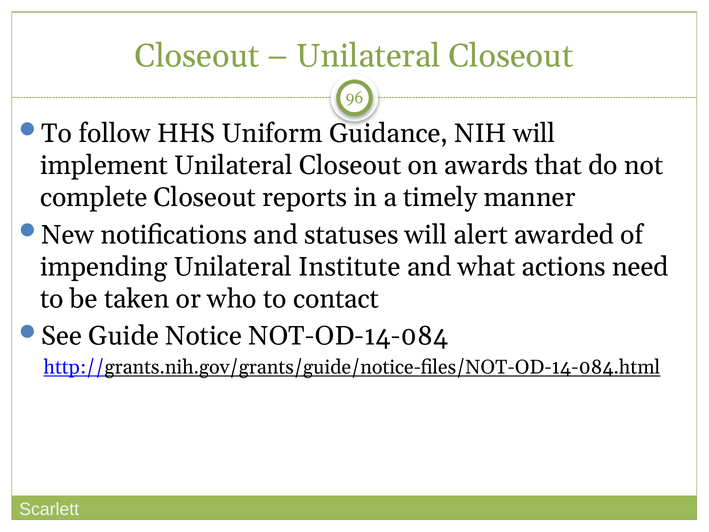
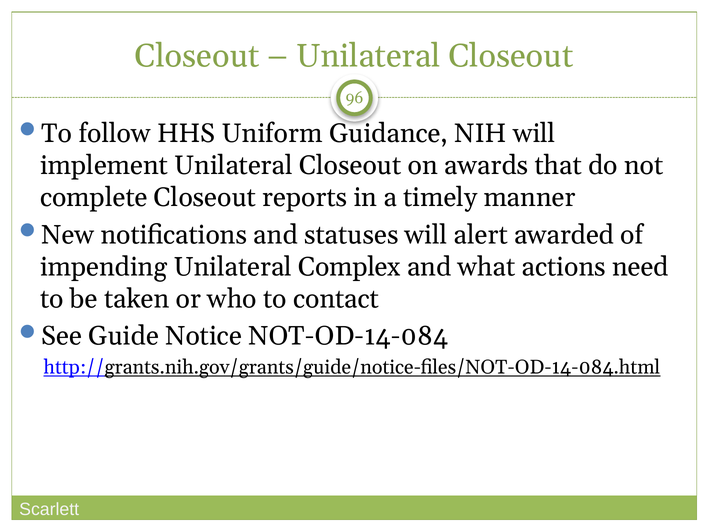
Institute: Institute -> Complex
